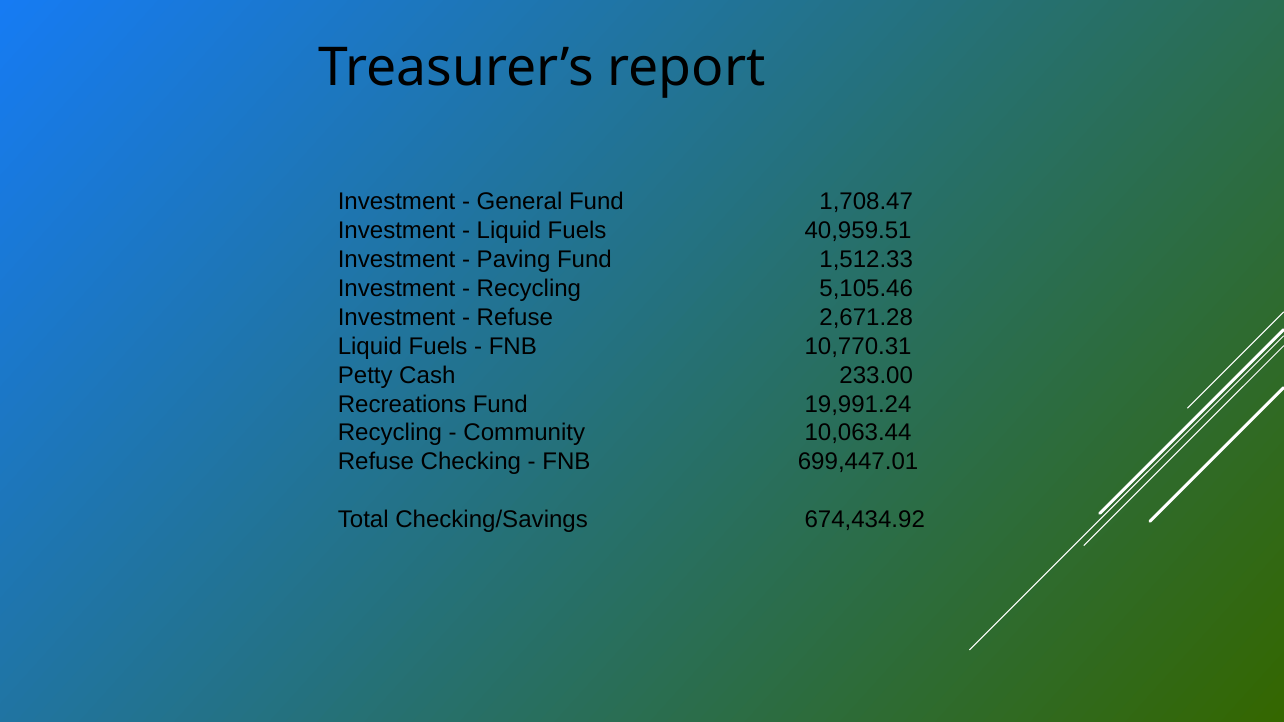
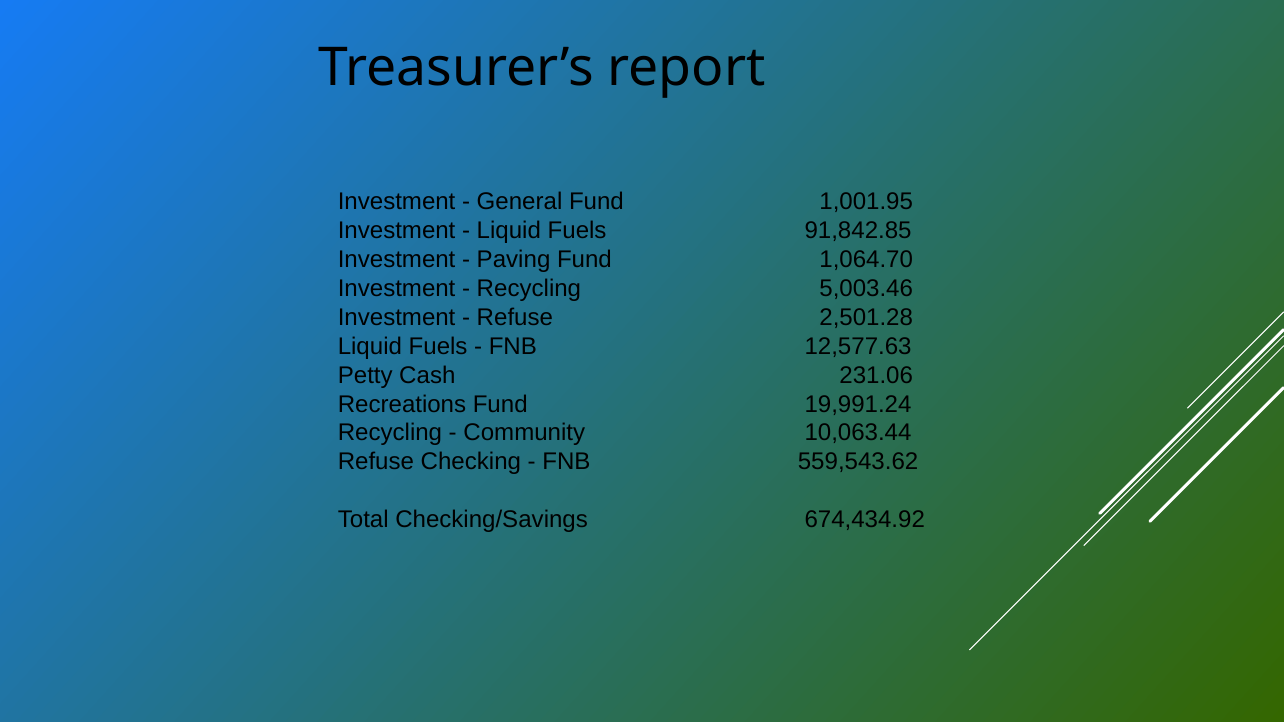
1,708.47: 1,708.47 -> 1,001.95
40,959.51: 40,959.51 -> 91,842.85
1,512.33: 1,512.33 -> 1,064.70
5,105.46: 5,105.46 -> 5,003.46
2,671.28: 2,671.28 -> 2,501.28
10,770.31: 10,770.31 -> 12,577.63
233.00: 233.00 -> 231.06
699,447.01: 699,447.01 -> 559,543.62
